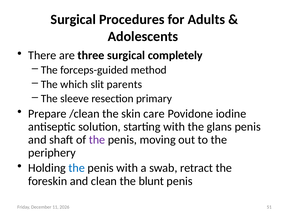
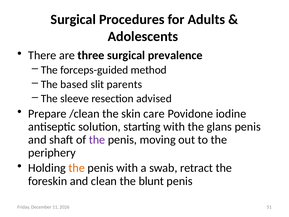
completely: completely -> prevalence
which: which -> based
primary: primary -> advised
the at (77, 168) colour: blue -> orange
